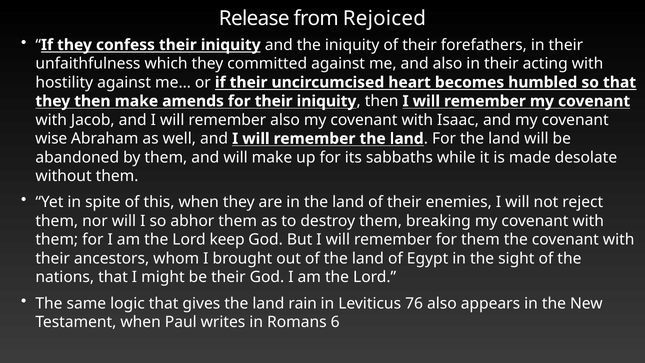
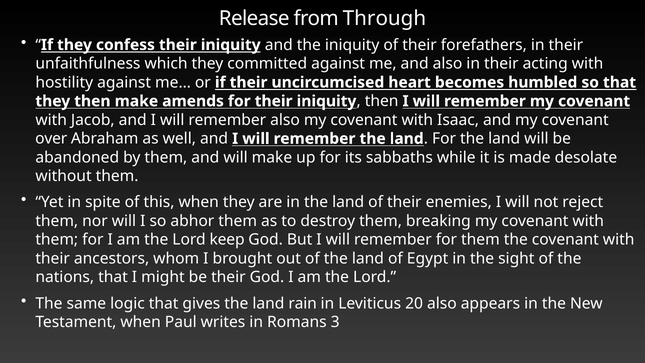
Rejoiced: Rejoiced -> Through
wise: wise -> over
76: 76 -> 20
6: 6 -> 3
